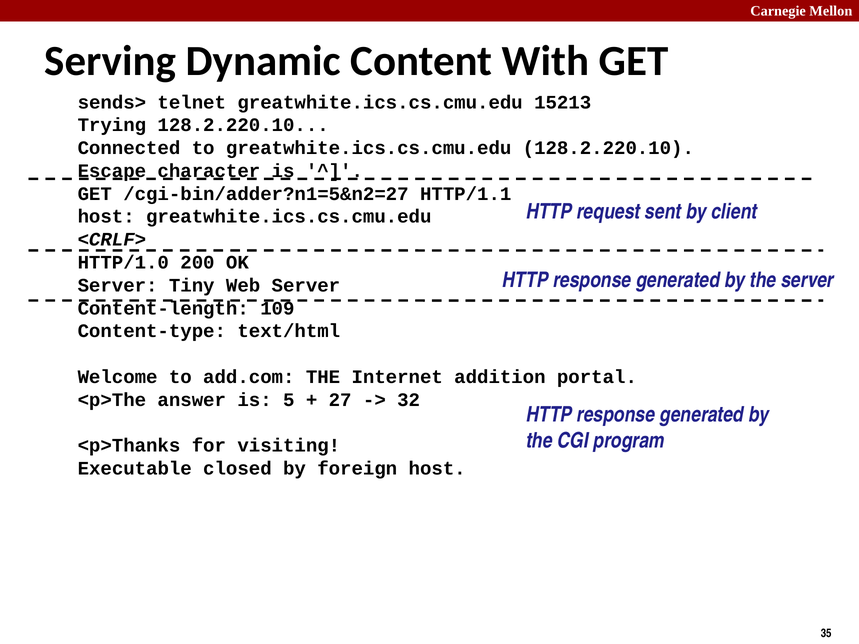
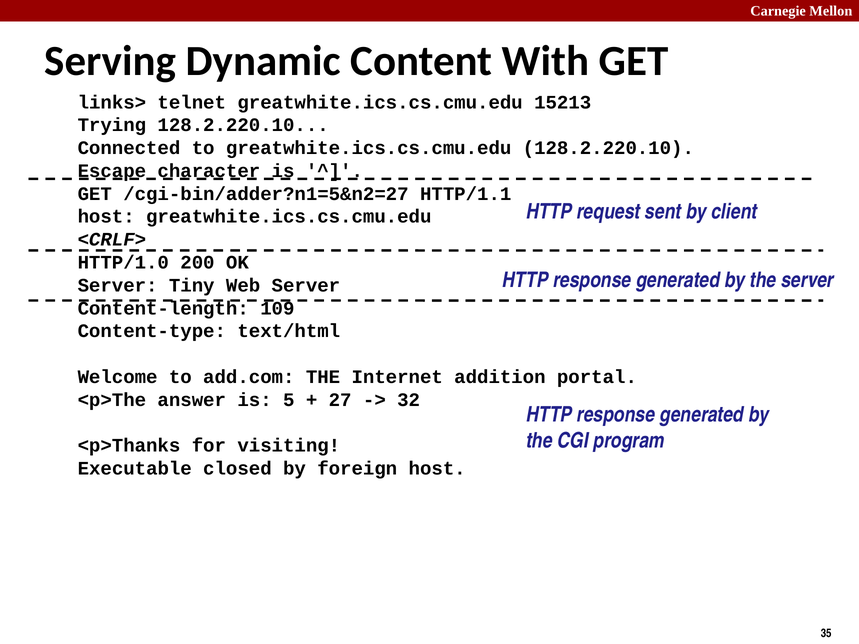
sends>: sends> -> links>
